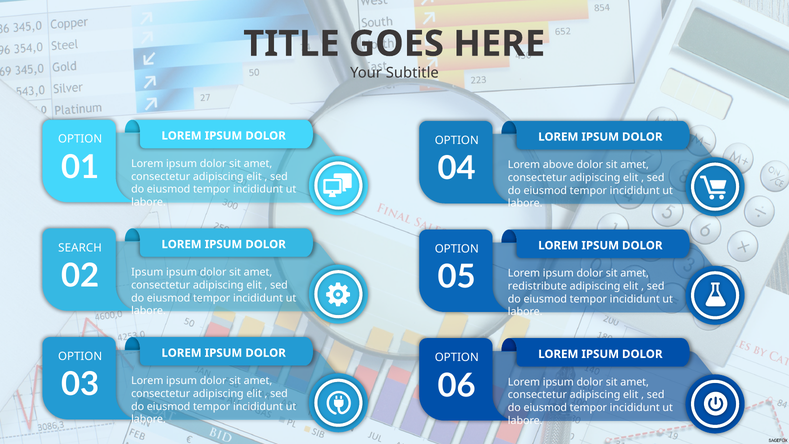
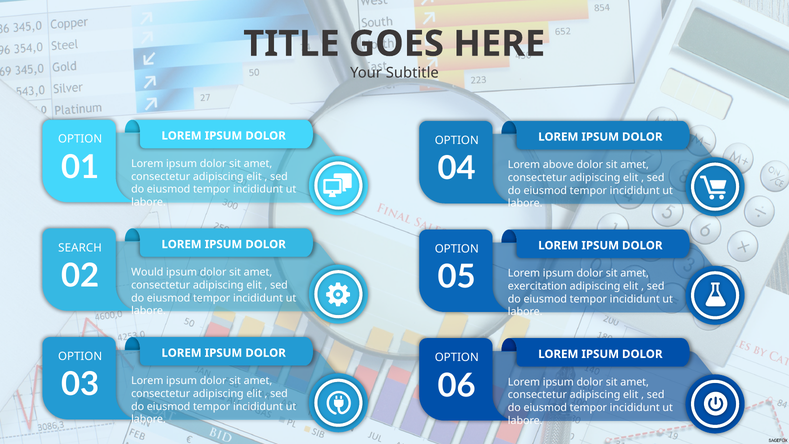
02 Ipsum: Ipsum -> Would
redistribute: redistribute -> exercitation
